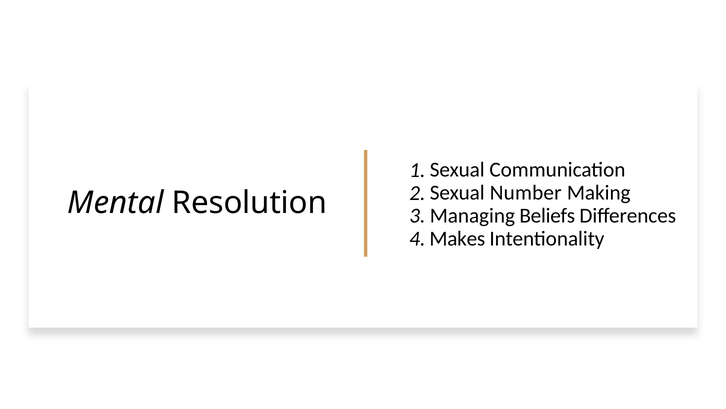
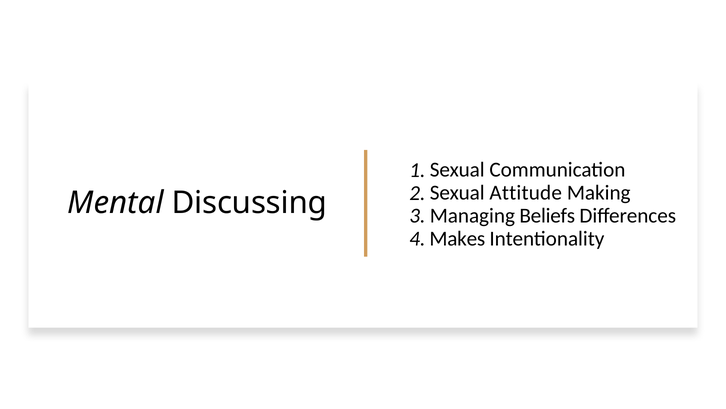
Number: Number -> Attitude
Resolution: Resolution -> Discussing
